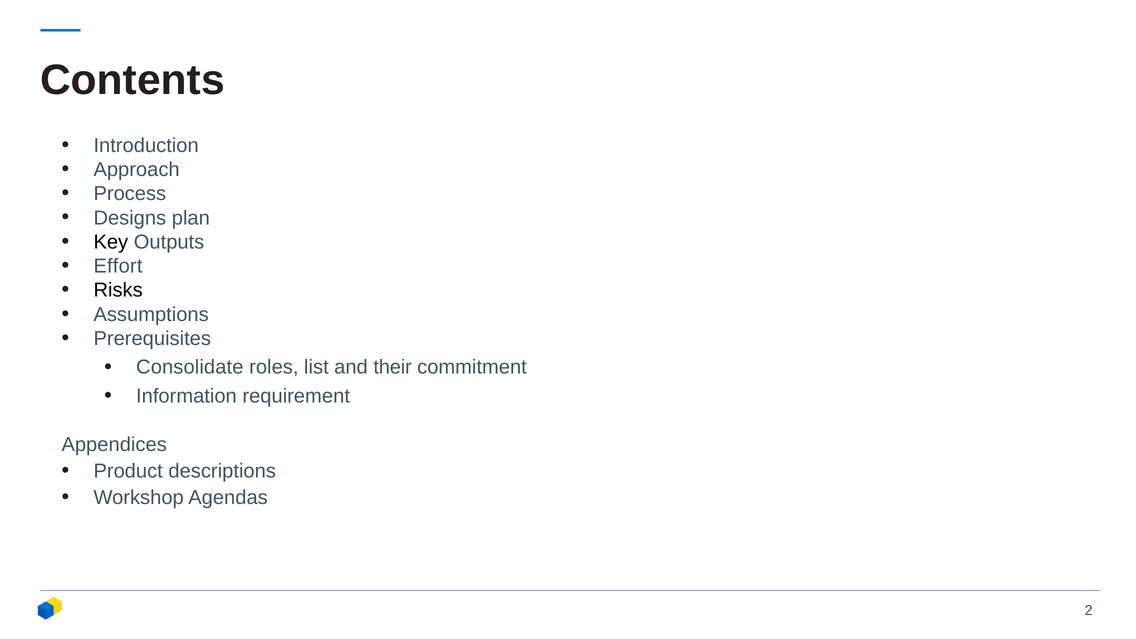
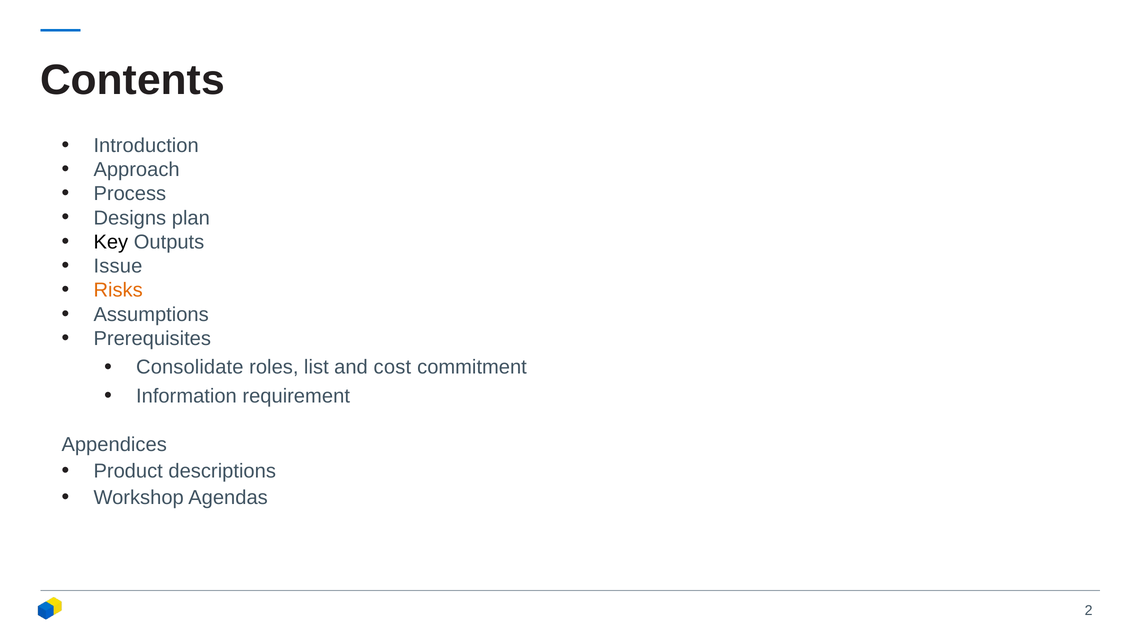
Effort: Effort -> Issue
Risks colour: black -> orange
their: their -> cost
